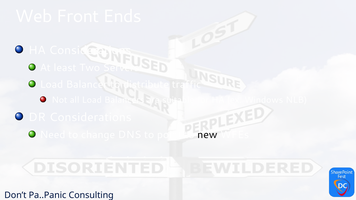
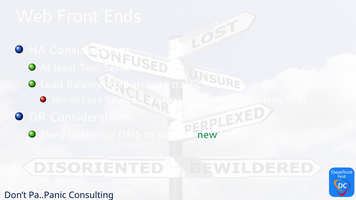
new colour: black -> green
